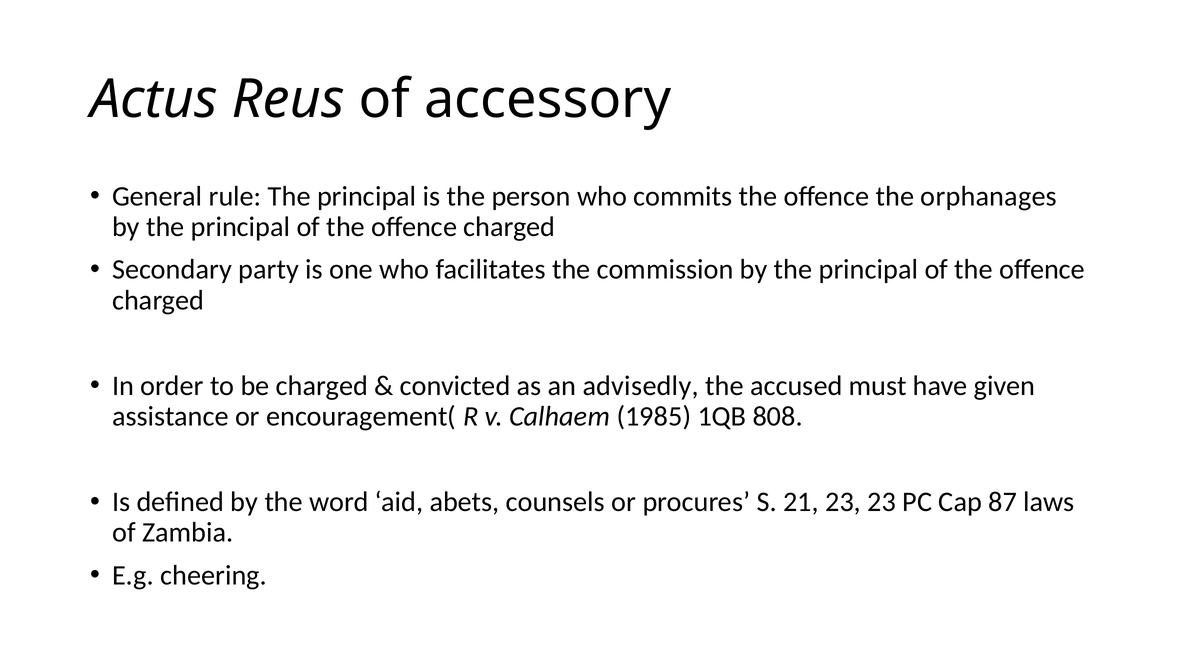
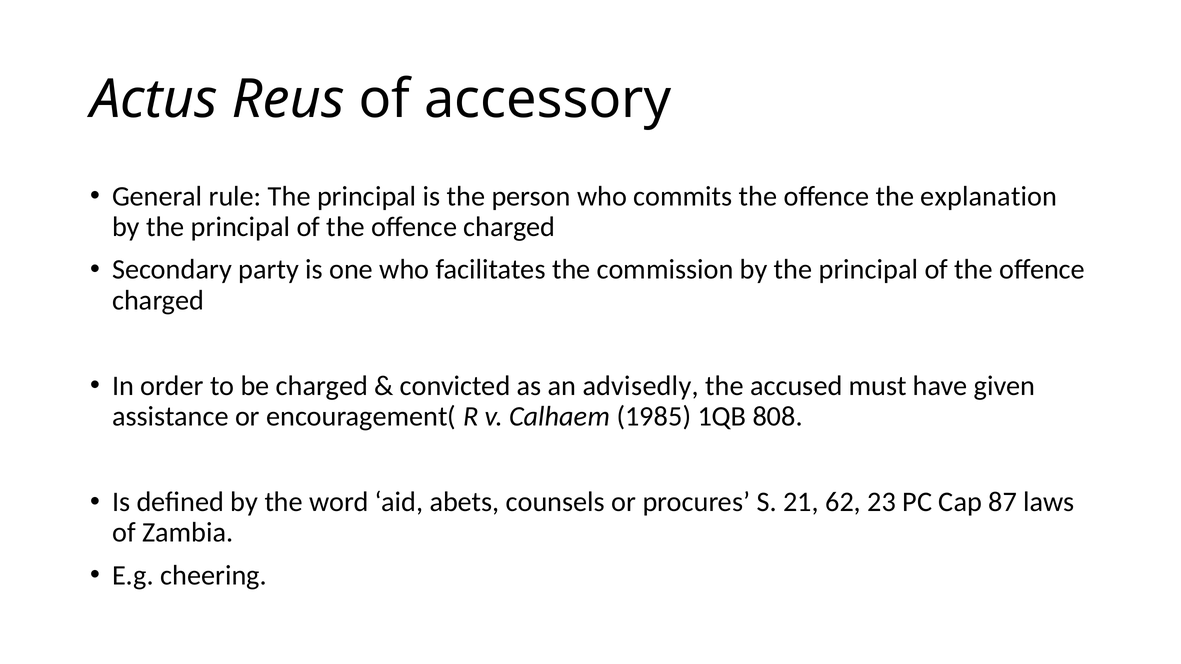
orphanages: orphanages -> explanation
21 23: 23 -> 62
